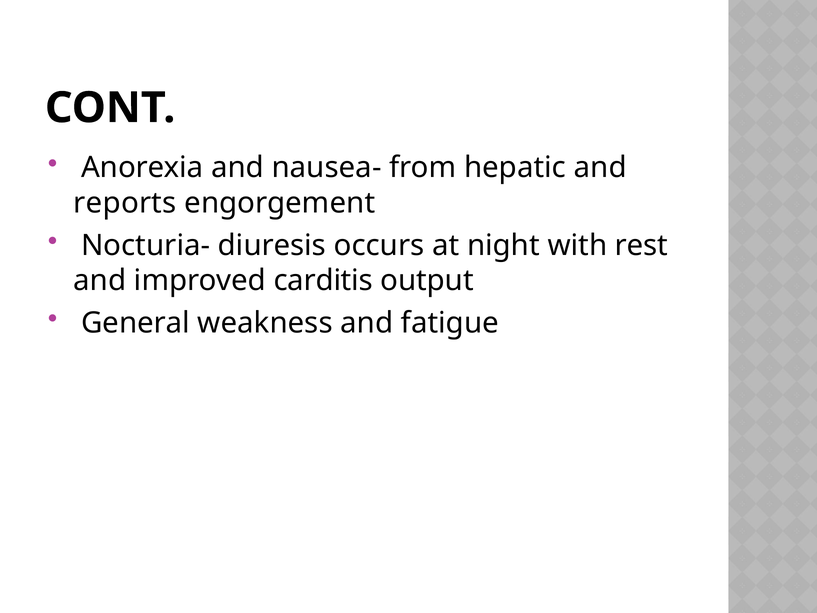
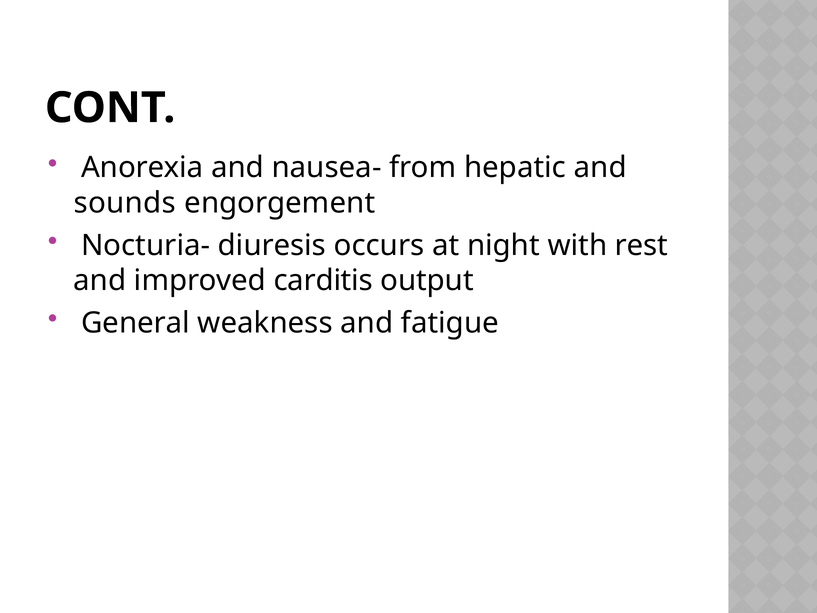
reports: reports -> sounds
